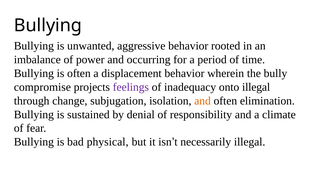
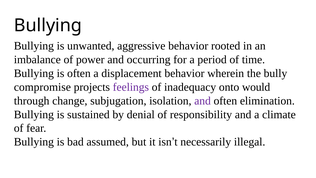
onto illegal: illegal -> would
and at (203, 101) colour: orange -> purple
physical: physical -> assumed
